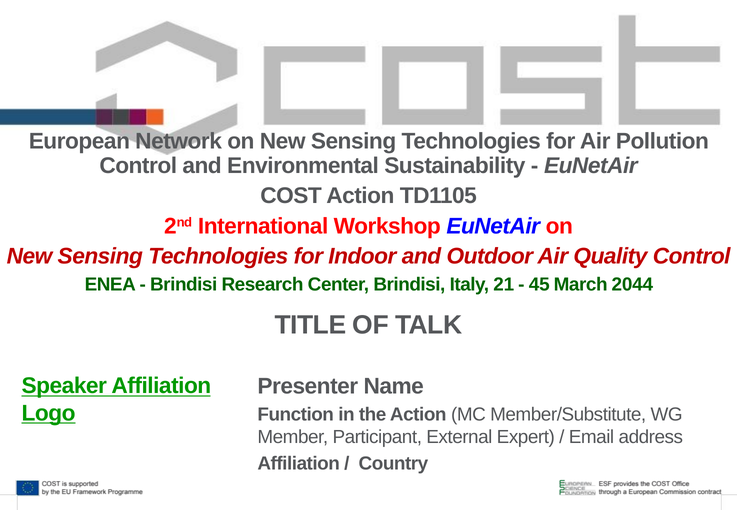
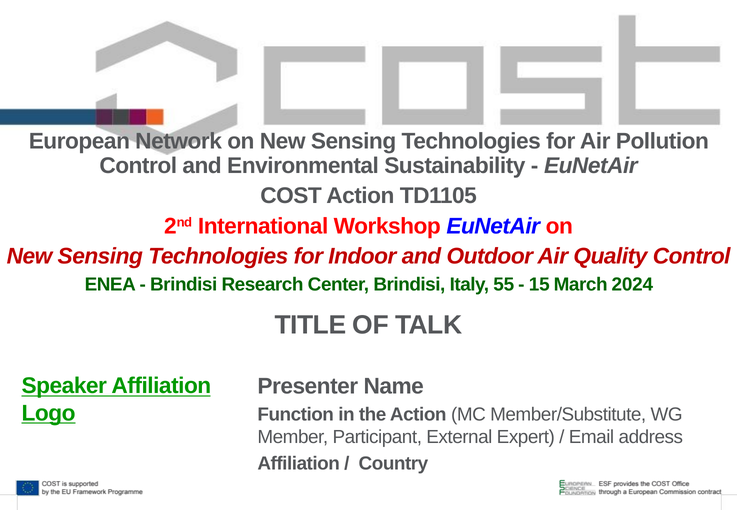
21: 21 -> 55
45: 45 -> 15
2044: 2044 -> 2024
